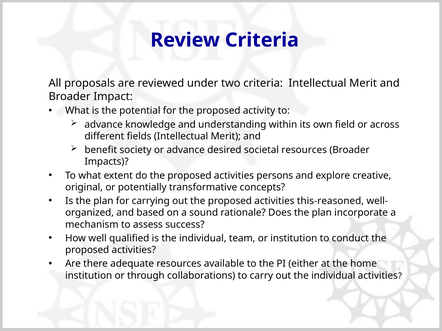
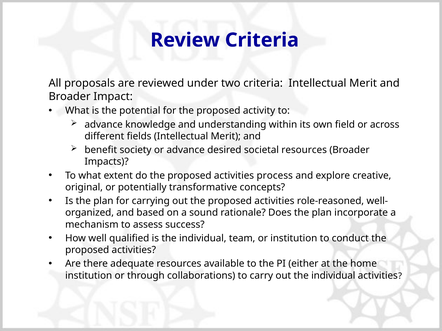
persons: persons -> process
this-reasoned: this-reasoned -> role-reasoned
